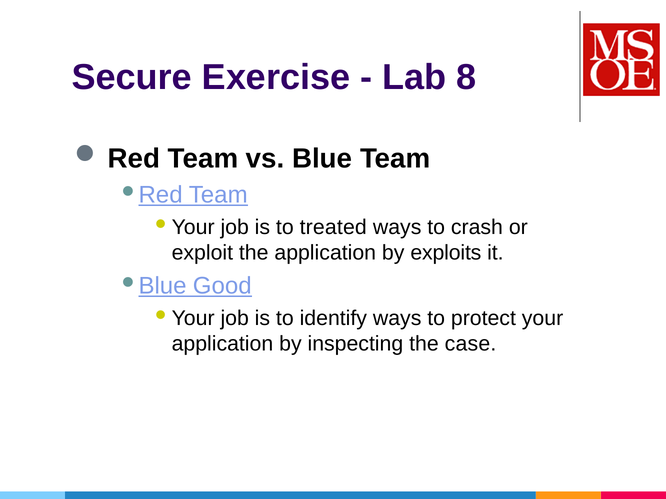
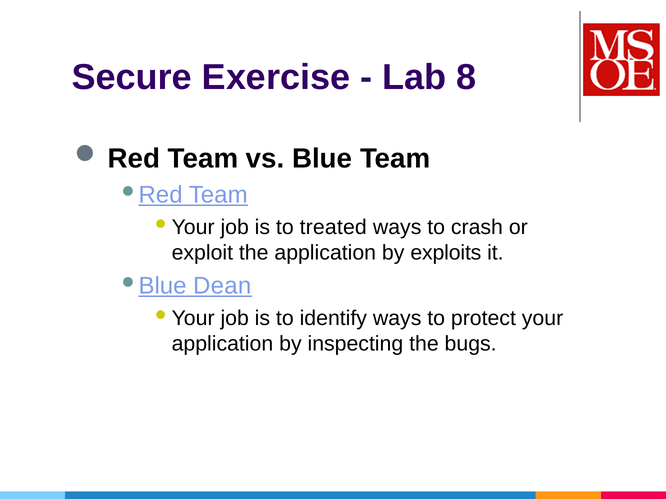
Good: Good -> Dean
case: case -> bugs
